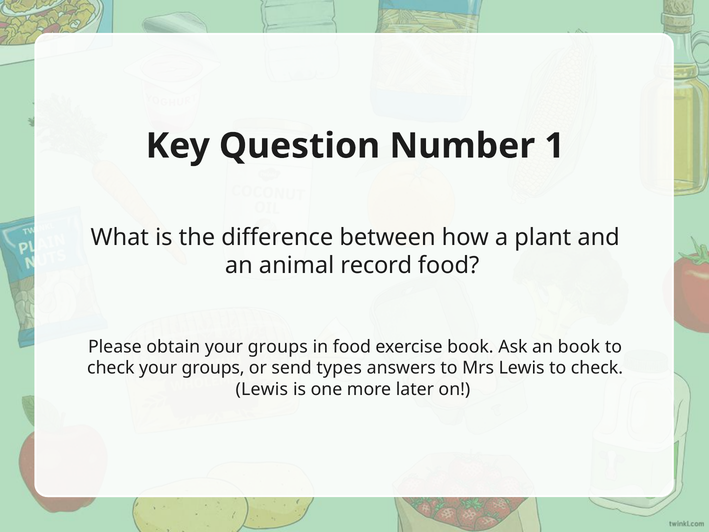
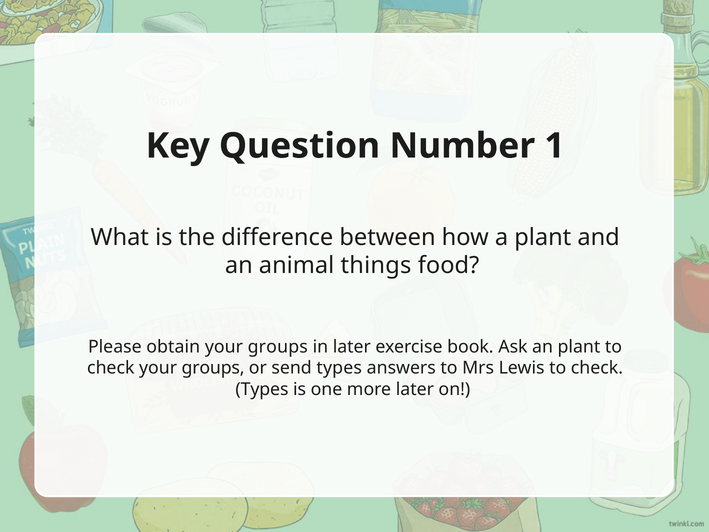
record: record -> things
in food: food -> later
an book: book -> plant
Lewis at (262, 389): Lewis -> Types
